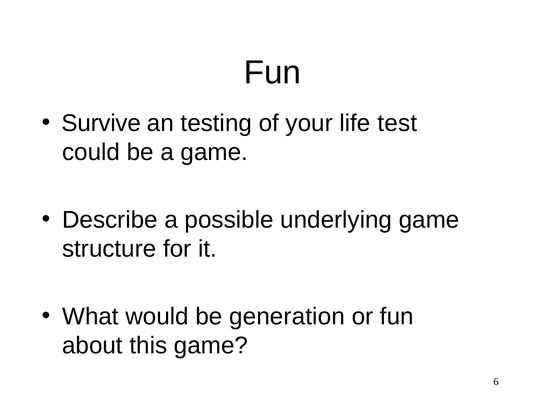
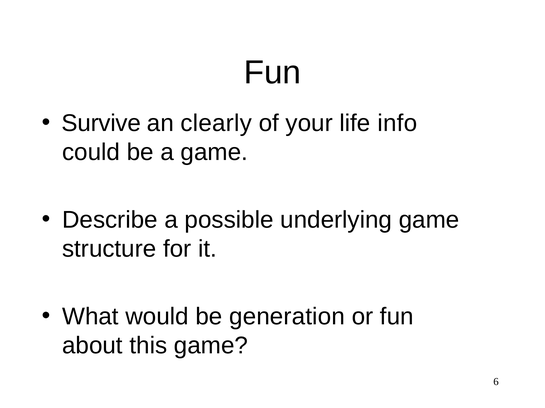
testing: testing -> clearly
test: test -> info
